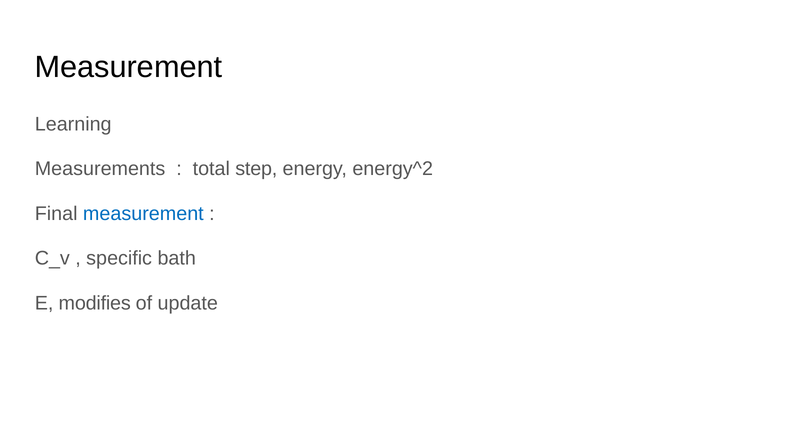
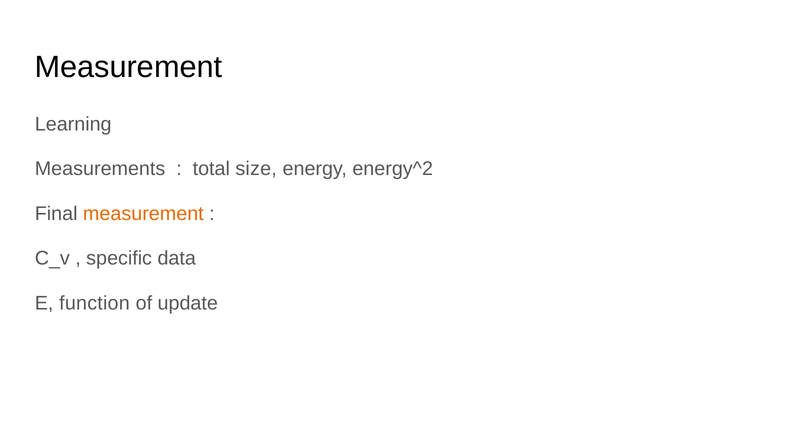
step: step -> size
measurement at (143, 214) colour: blue -> orange
bath: bath -> data
modifies: modifies -> function
